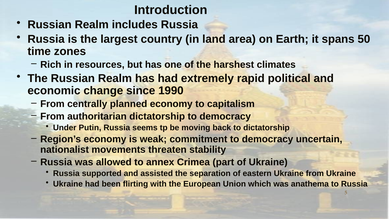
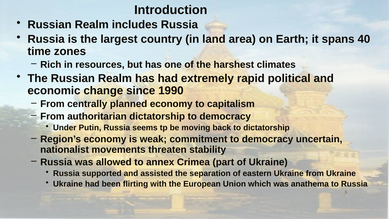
50: 50 -> 40
